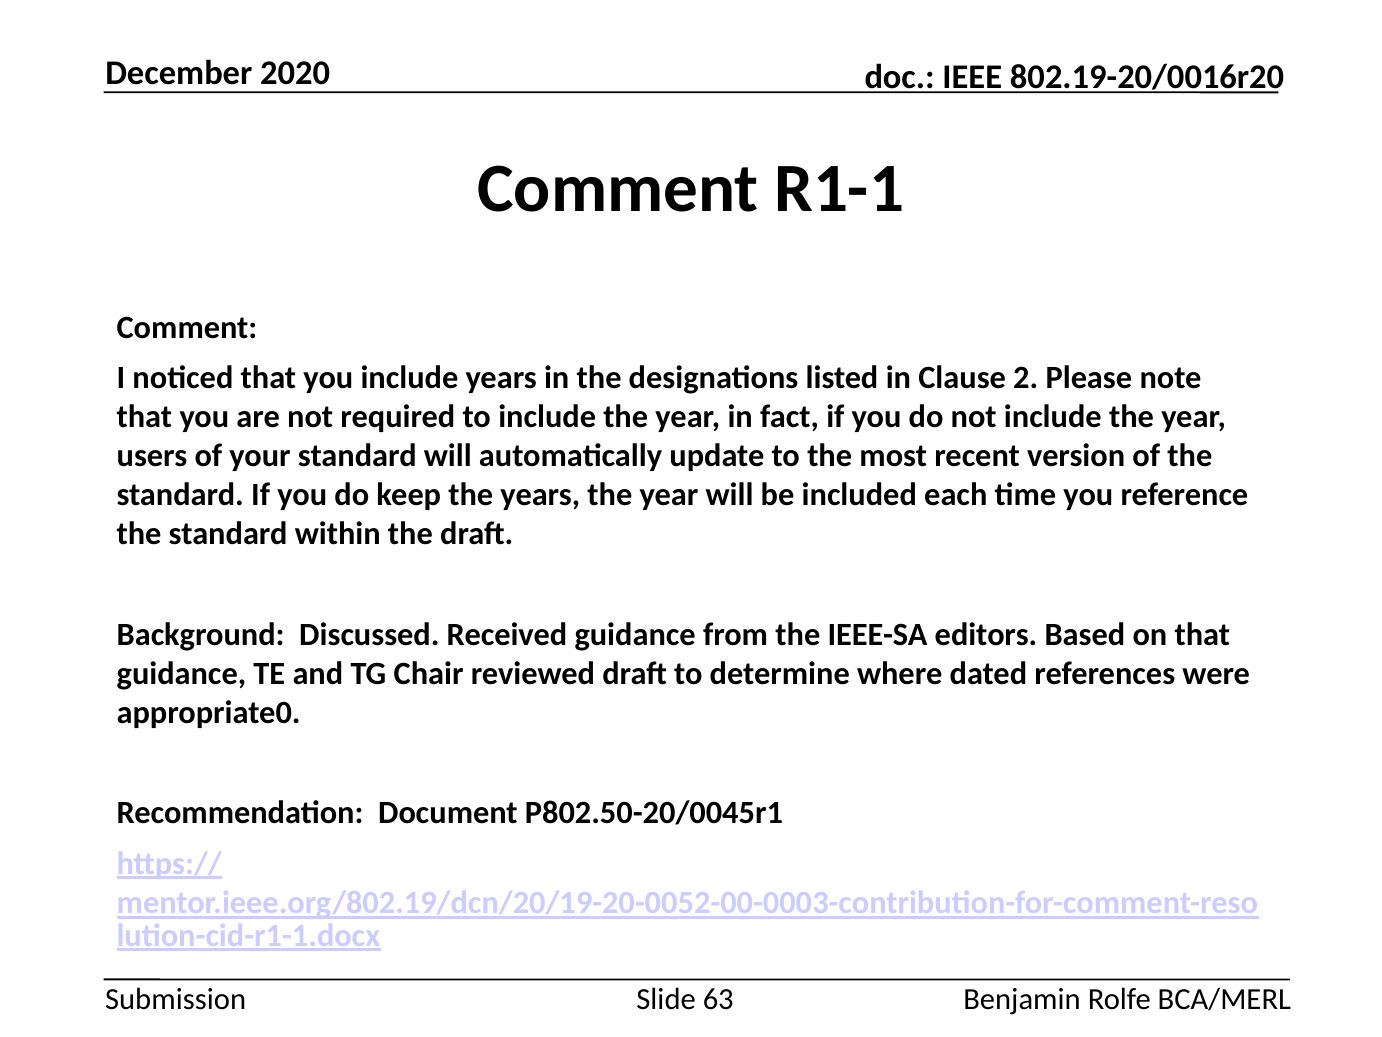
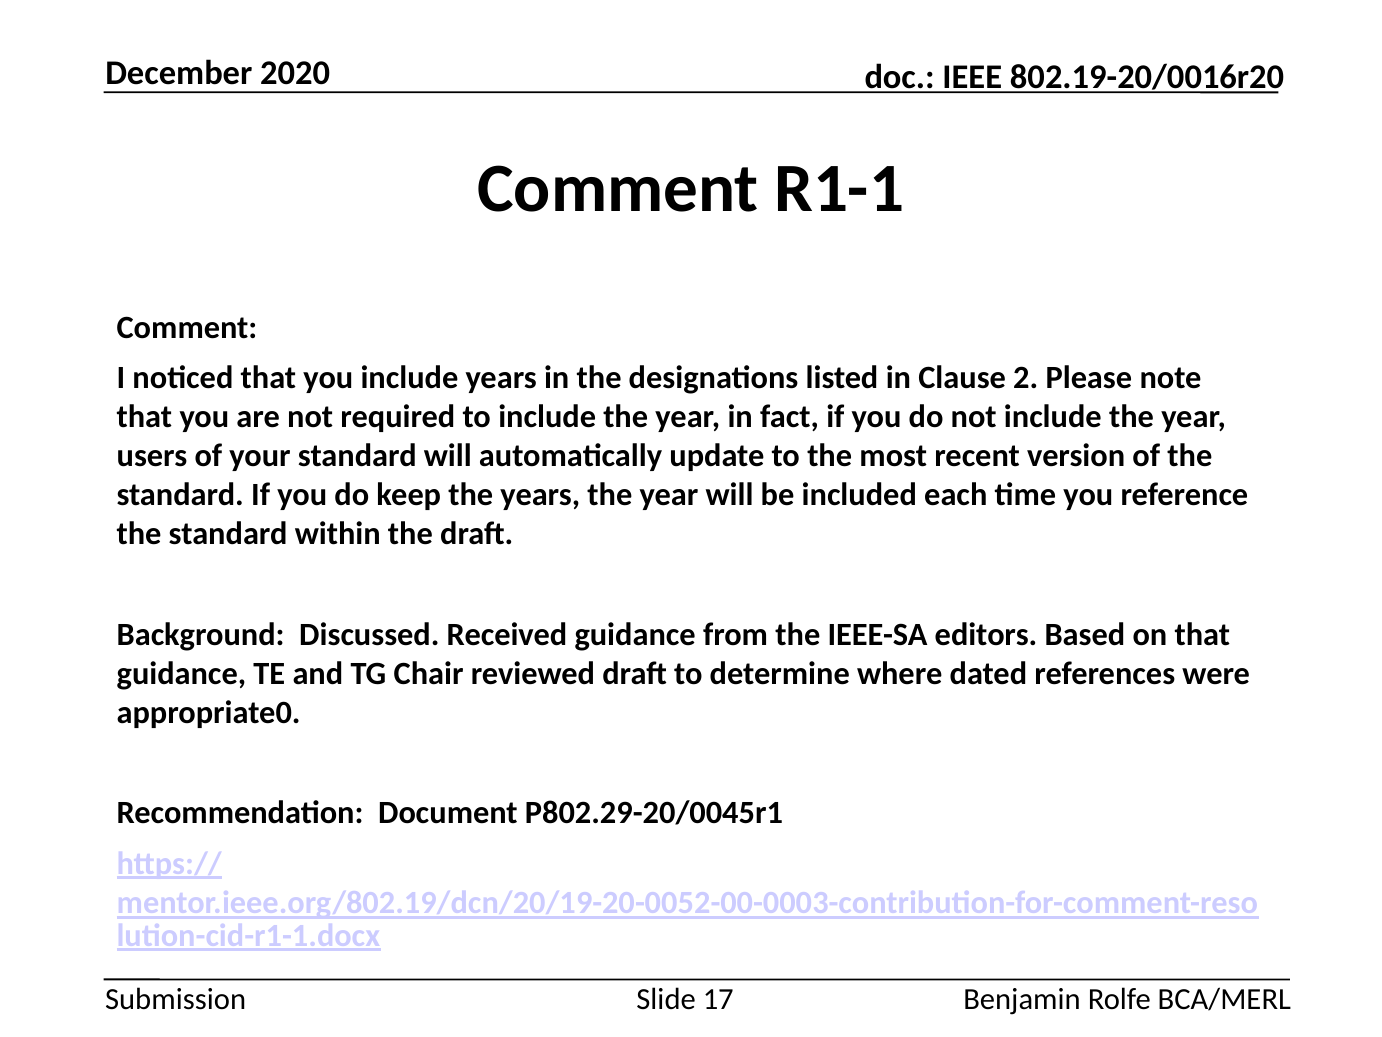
P802.50-20/0045r1: P802.50-20/0045r1 -> P802.29-20/0045r1
63: 63 -> 17
